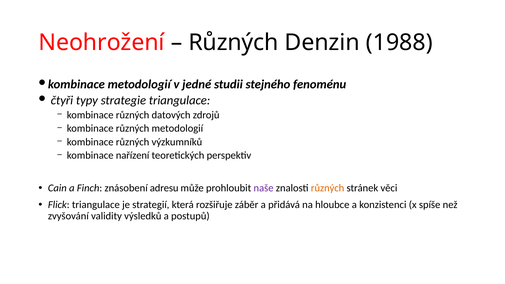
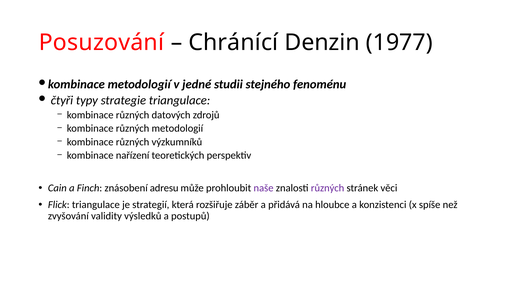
Neohrožení: Neohrožení -> Posuzování
Různých at (233, 42): Různých -> Chránící
1988: 1988 -> 1977
různých at (328, 188) colour: orange -> purple
